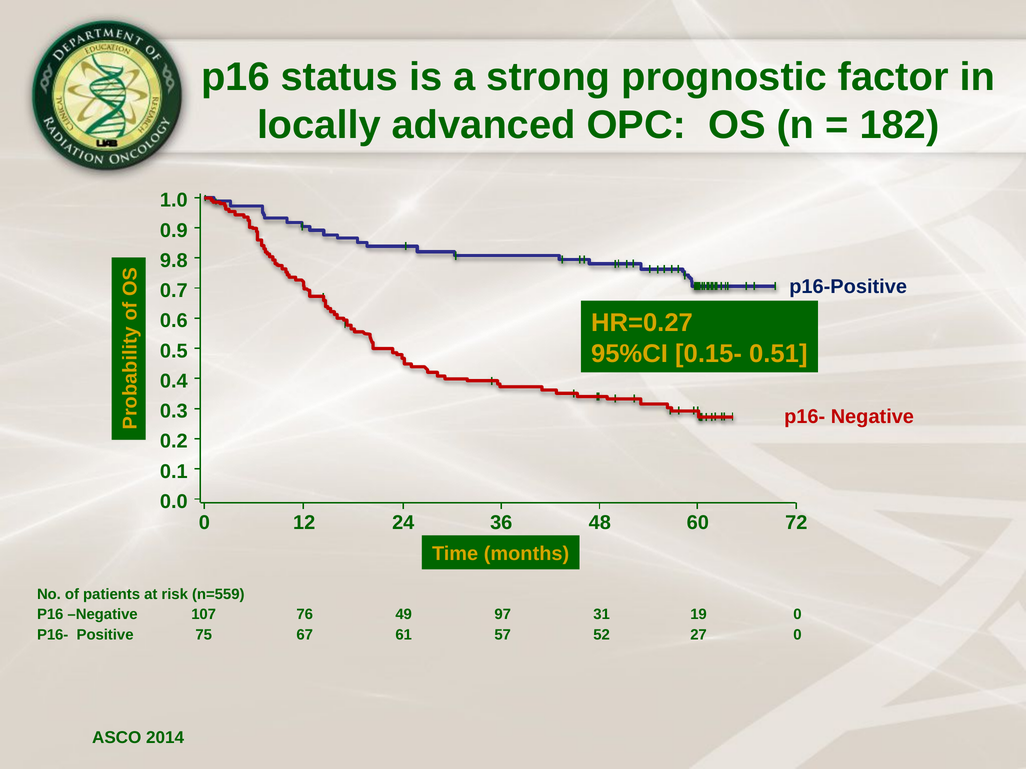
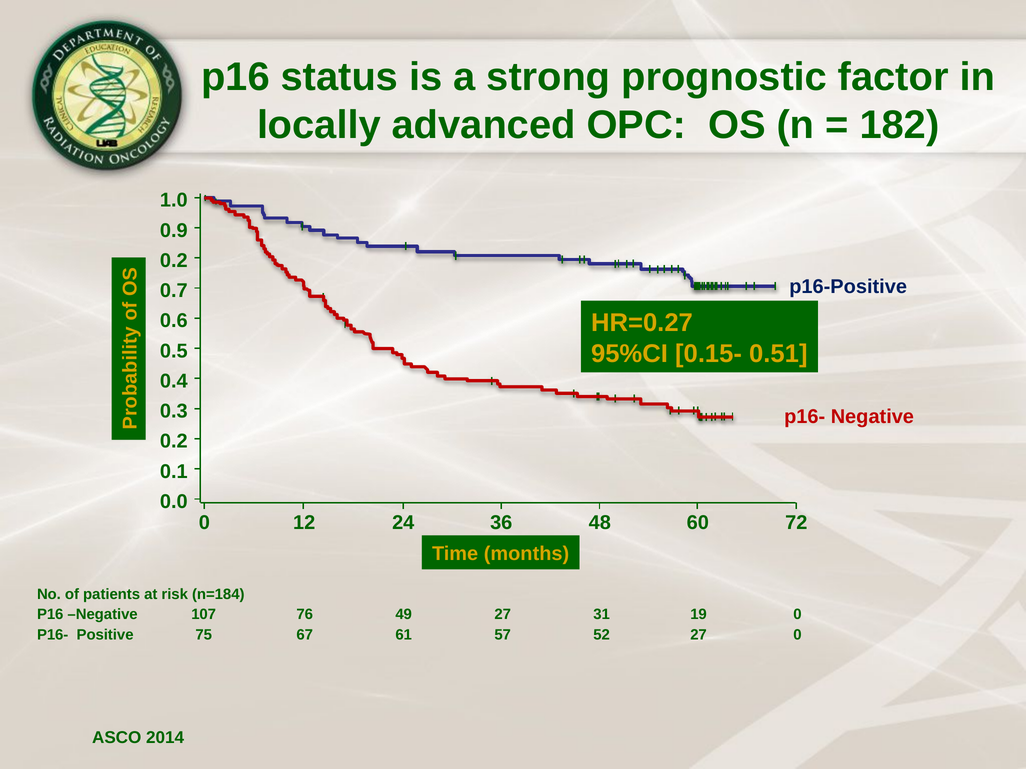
9.8 at (174, 261): 9.8 -> 0.2
n=559: n=559 -> n=184
49 97: 97 -> 27
